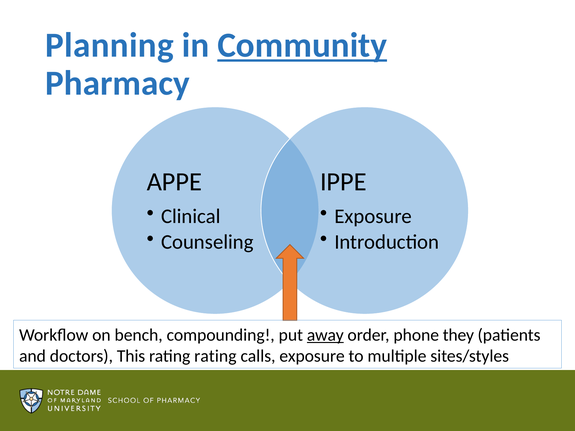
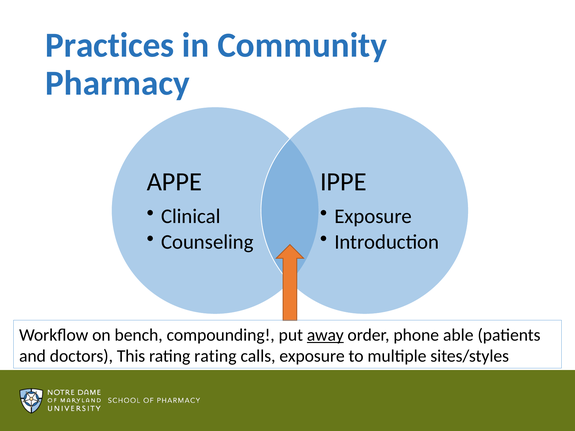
Planning: Planning -> Practices
Community underline: present -> none
they: they -> able
